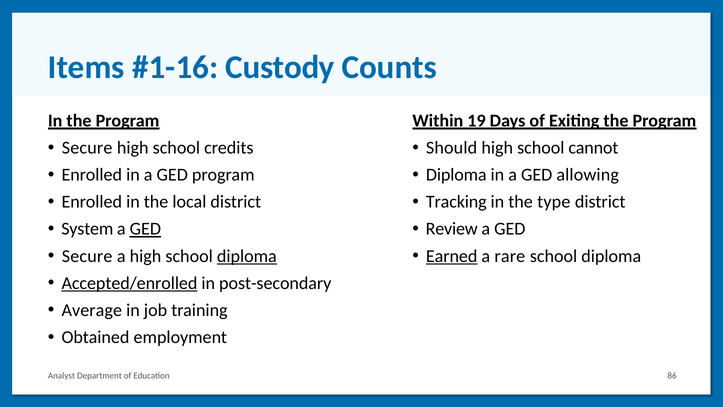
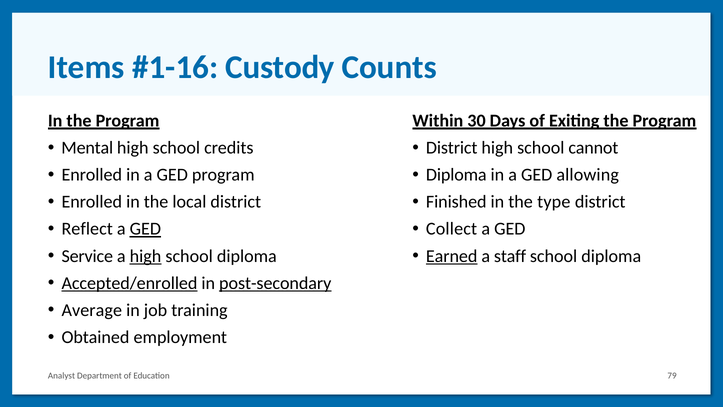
19: 19 -> 30
Secure at (87, 148): Secure -> Mental
Should at (452, 148): Should -> District
Tracking: Tracking -> Finished
System: System -> Reflect
Review: Review -> Collect
Secure at (87, 256): Secure -> Service
high at (146, 256) underline: none -> present
diploma at (247, 256) underline: present -> none
rare: rare -> staff
post-secondary underline: none -> present
86: 86 -> 79
